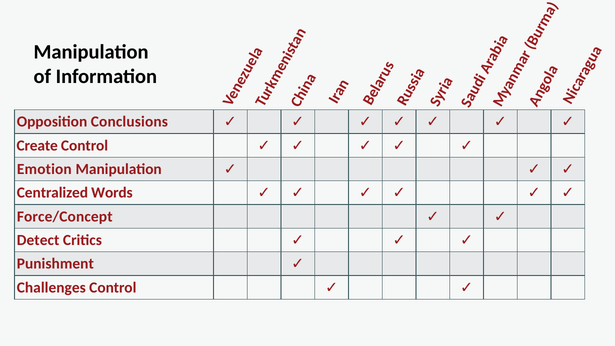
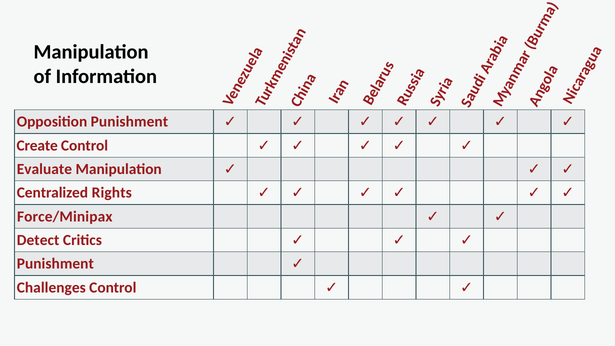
Opposition Conclusions: Conclusions -> Punishment
Emotion: Emotion -> Evaluate
Words: Words -> Rights
Force/Concept: Force/Concept -> Force/Minipax
